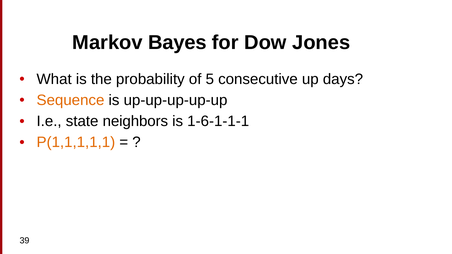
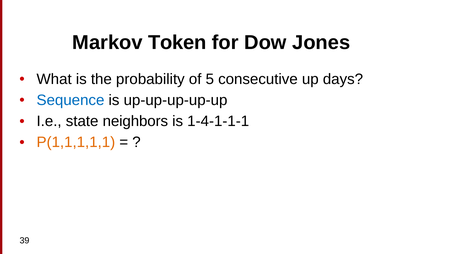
Bayes: Bayes -> Token
Sequence colour: orange -> blue
1-6-1-1-1: 1-6-1-1-1 -> 1-4-1-1-1
